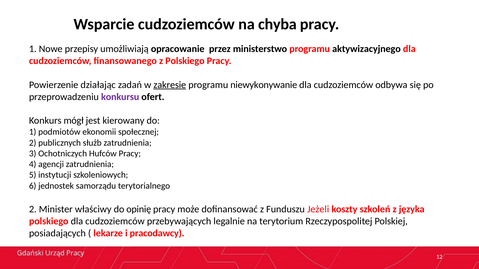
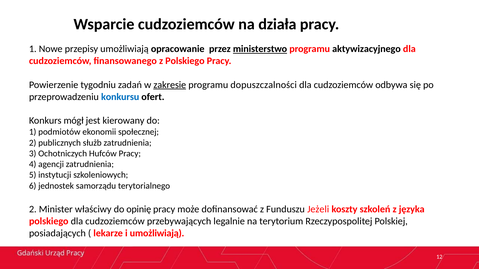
chyba: chyba -> działa
ministerstwo underline: none -> present
działając: działając -> tygodniu
niewykonywanie: niewykonywanie -> dopuszczalności
konkursu colour: purple -> blue
i pracodawcy: pracodawcy -> umożliwiają
